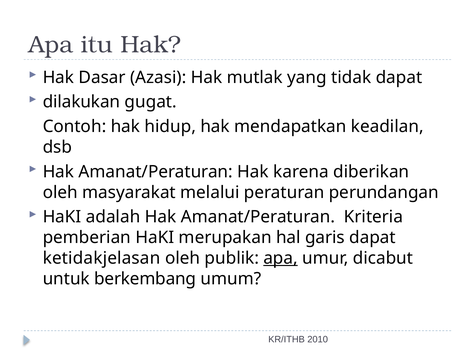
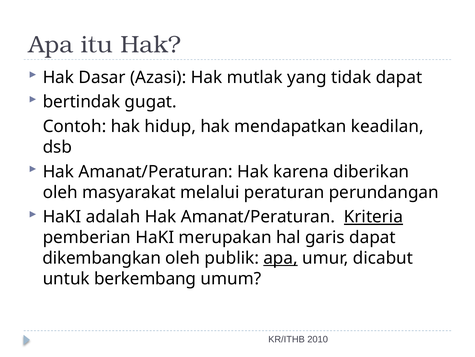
dilakukan: dilakukan -> bertindak
Kriteria underline: none -> present
ketidakjelasan: ketidakjelasan -> dikembangkan
